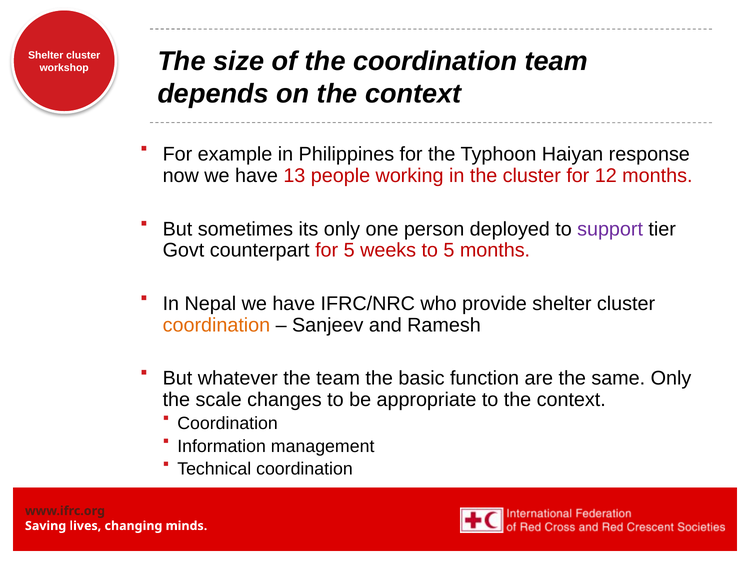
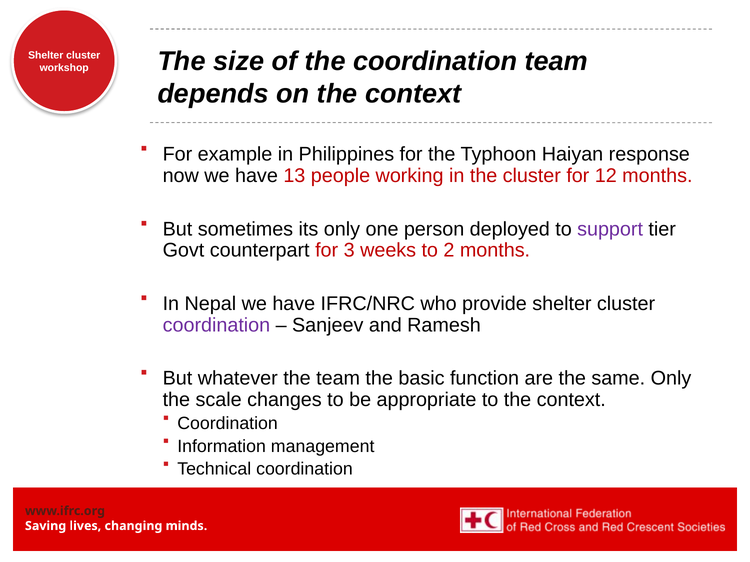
for 5: 5 -> 3
to 5: 5 -> 2
coordination at (216, 325) colour: orange -> purple
